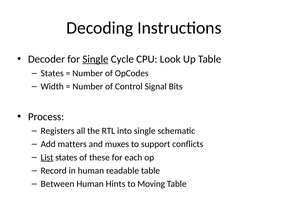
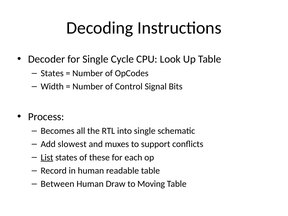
Single at (95, 59) underline: present -> none
Registers: Registers -> Becomes
matters: matters -> slowest
Hints: Hints -> Draw
